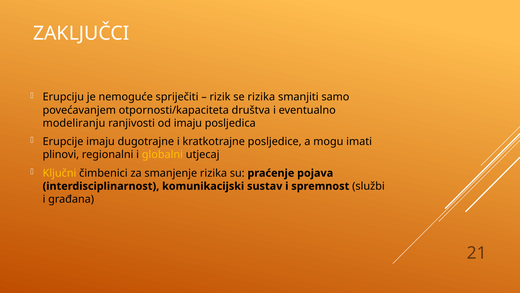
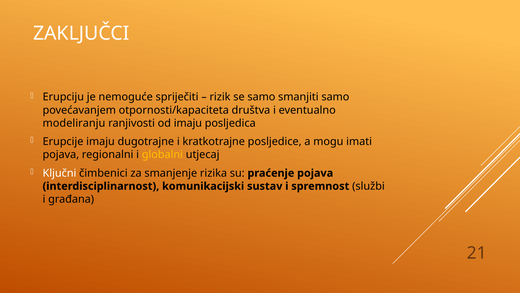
se rizika: rizika -> samo
plinovi at (61, 154): plinovi -> pojava
Ključni colour: yellow -> white
